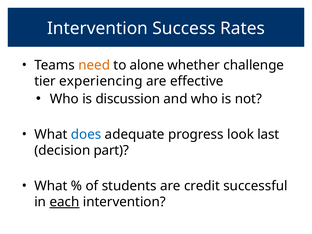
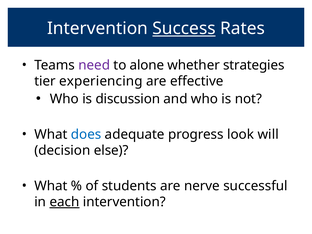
Success underline: none -> present
need colour: orange -> purple
challenge: challenge -> strategies
last: last -> will
part: part -> else
credit: credit -> nerve
